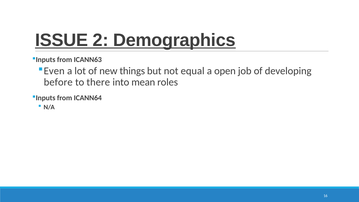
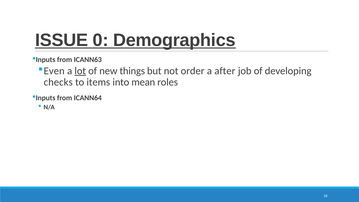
2: 2 -> 0
lot underline: none -> present
equal: equal -> order
open: open -> after
before: before -> checks
there: there -> items
